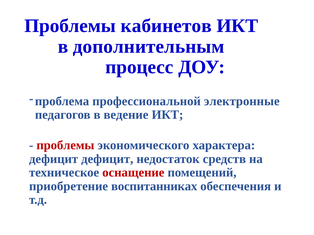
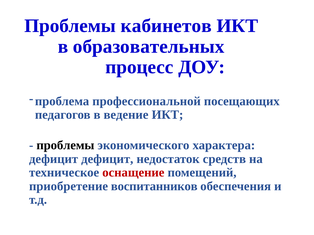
дополнительным: дополнительным -> образовательных
электронные: электронные -> посещающих
проблемы at (65, 146) colour: red -> black
воспитанниках: воспитанниках -> воспитанников
